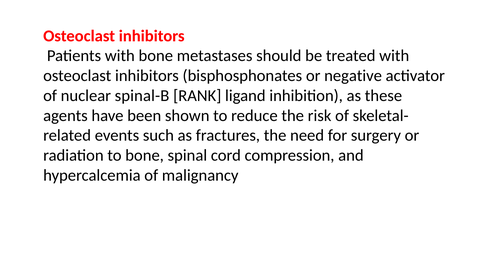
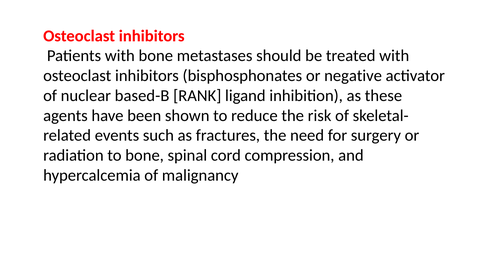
spinal-B: spinal-B -> based-B
